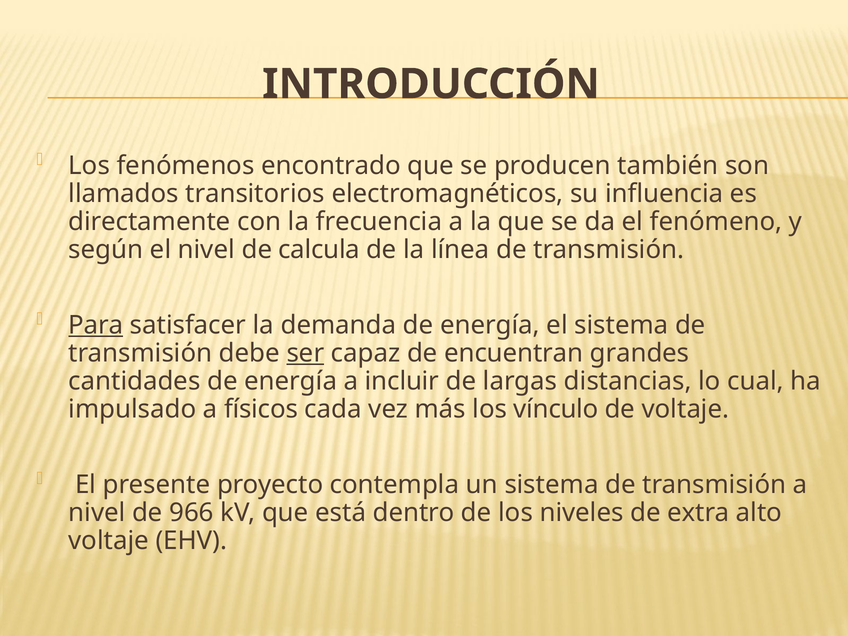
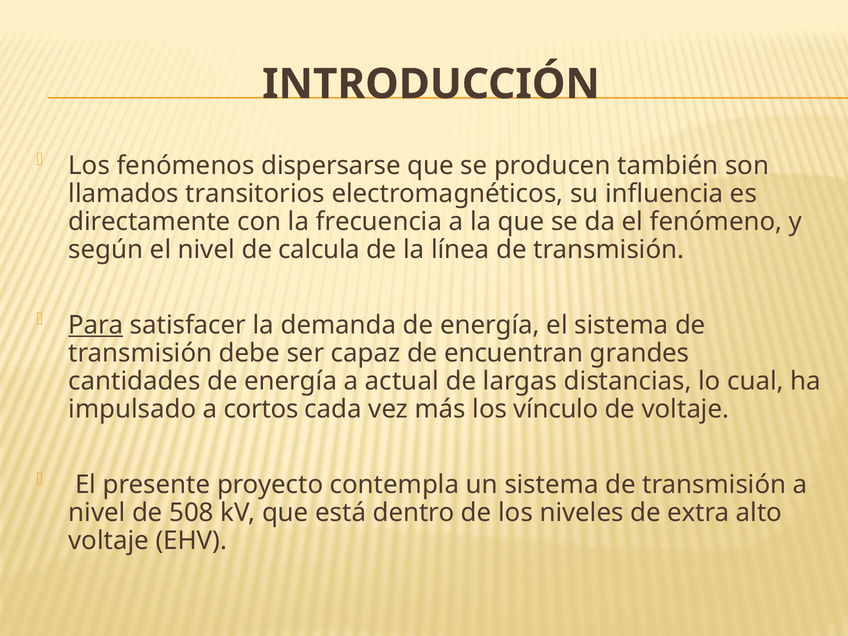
encontrado: encontrado -> dispersarse
ser underline: present -> none
incluir: incluir -> actual
físicos: físicos -> cortos
966: 966 -> 508
